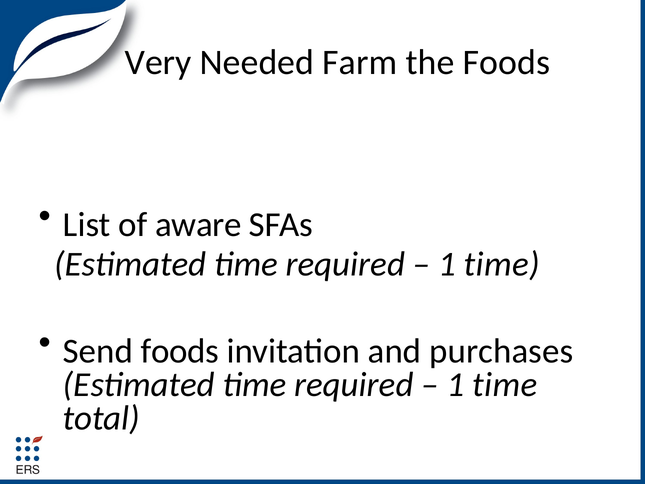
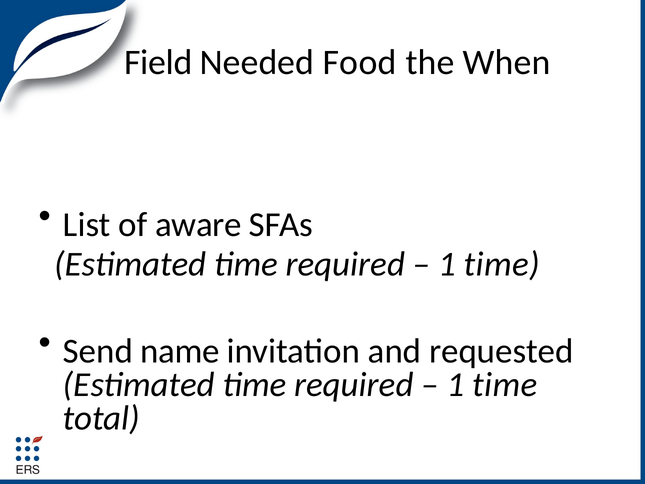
Very: Very -> Field
Farm: Farm -> Food
the Foods: Foods -> When
Send foods: foods -> name
purchases: purchases -> requested
